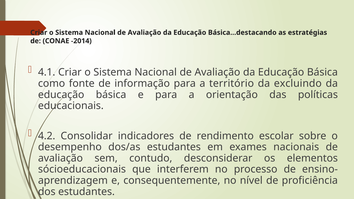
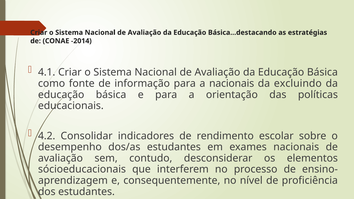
a território: território -> nacionais
